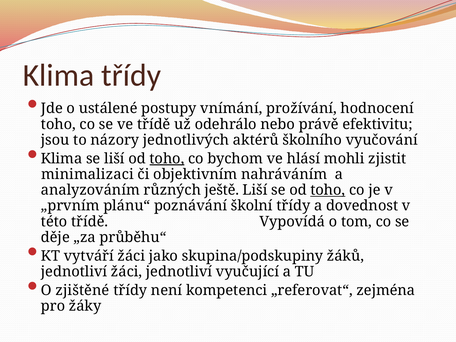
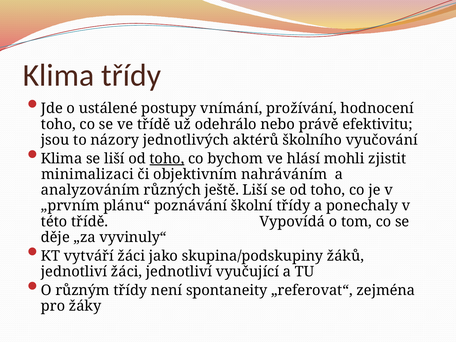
toho at (328, 190) underline: present -> none
dovednost: dovednost -> ponechaly
průběhu“: průběhu“ -> vyvinuly“
zjištěné: zjištěné -> různým
kompetenci: kompetenci -> spontaneity
